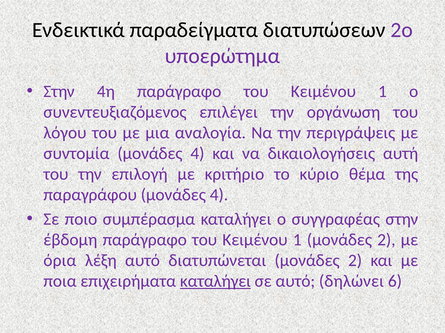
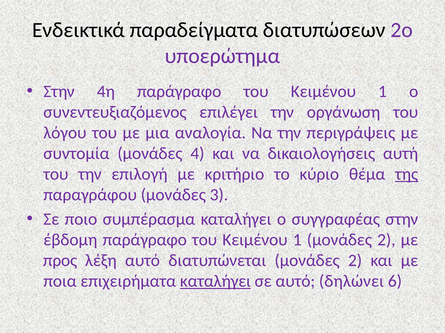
της underline: none -> present
παραγράφου μονάδες 4: 4 -> 3
όρια: όρια -> προς
